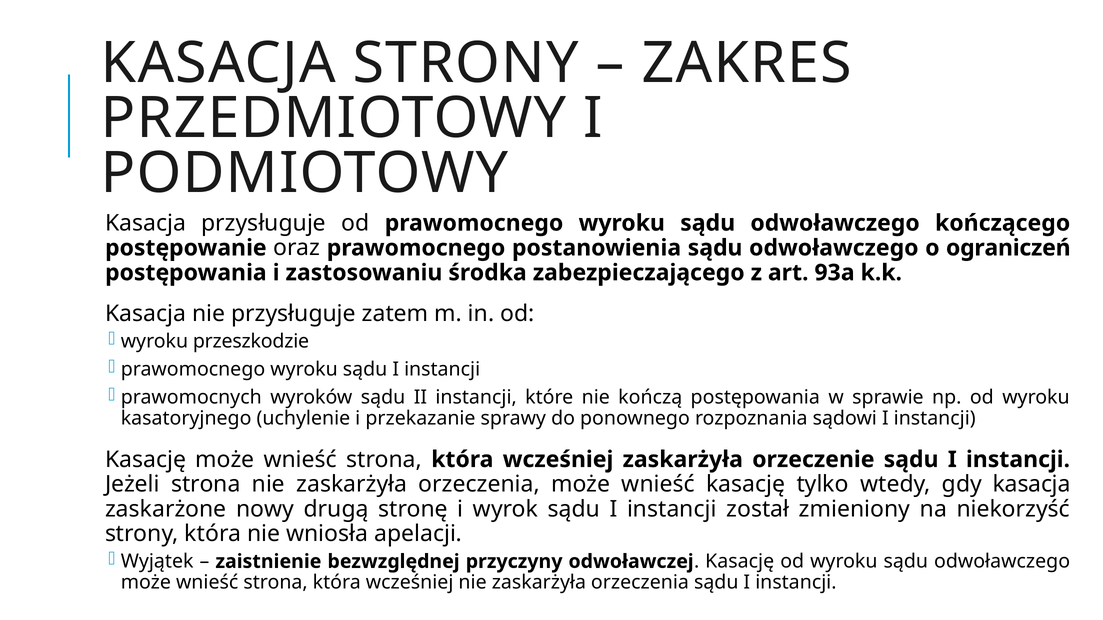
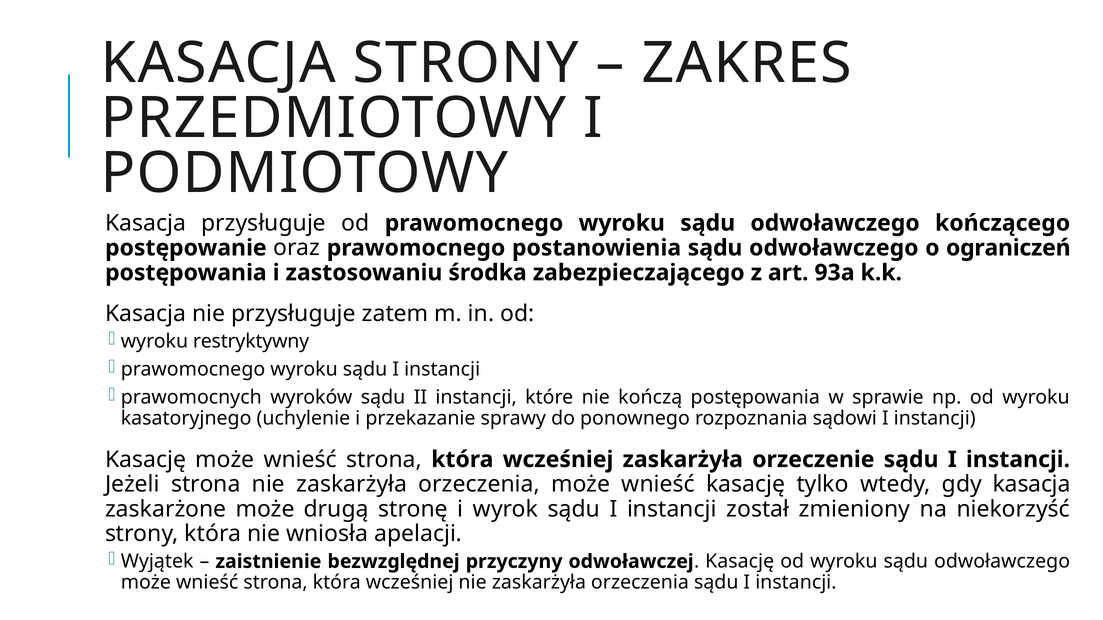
przeszkodzie: przeszkodzie -> restryktywny
zaskarżone nowy: nowy -> może
